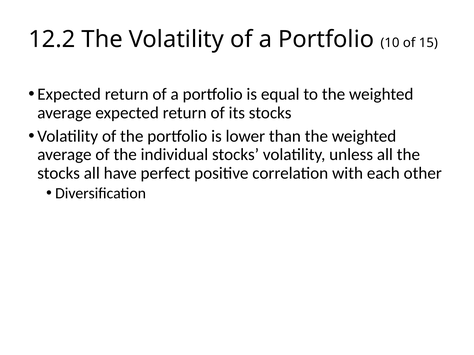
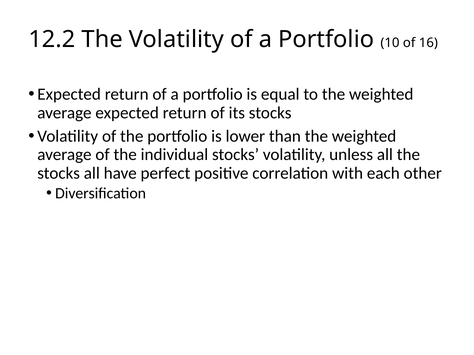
15: 15 -> 16
